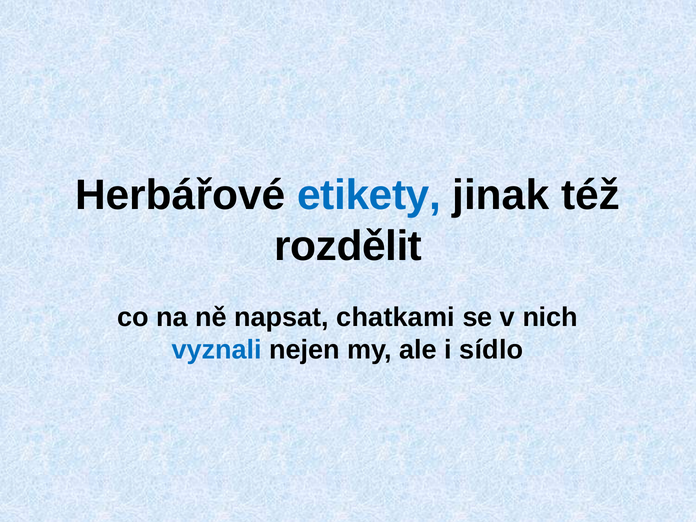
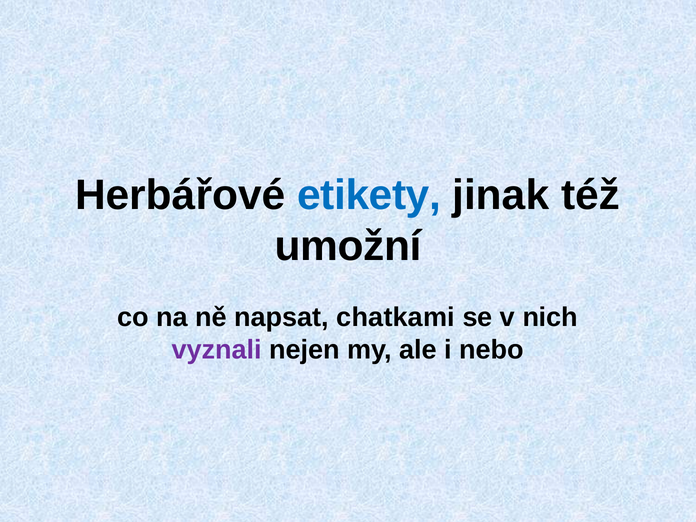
rozdělit: rozdělit -> umožní
vyznali colour: blue -> purple
sídlo: sídlo -> nebo
